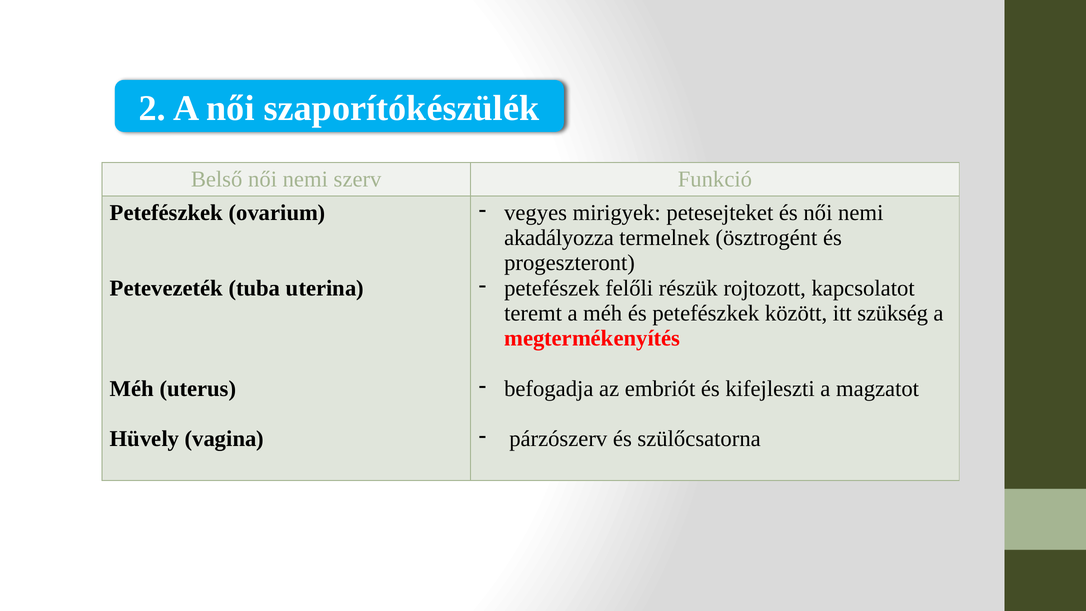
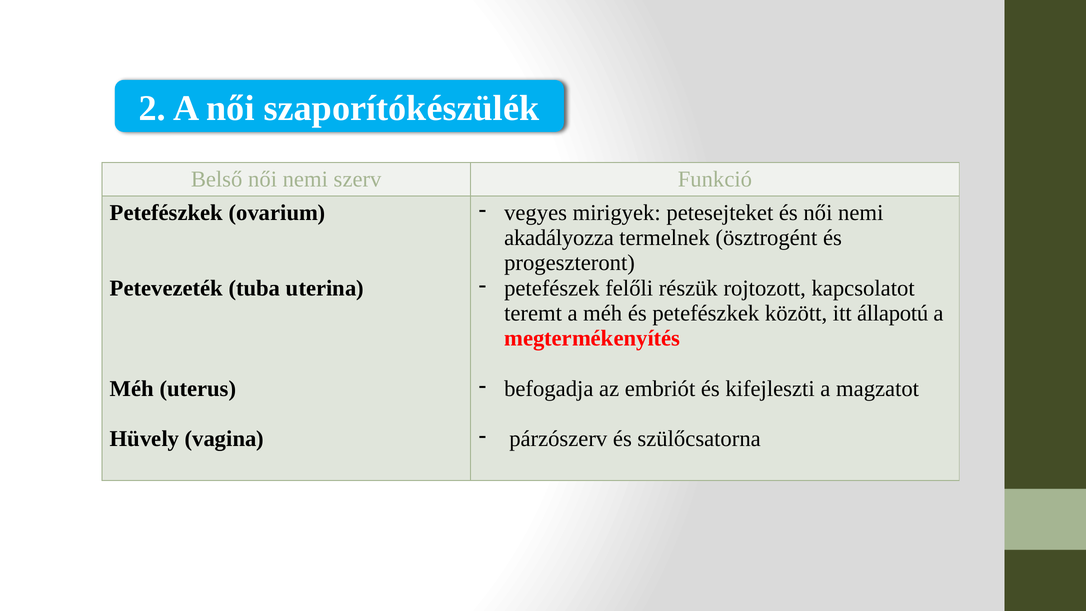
szükség: szükség -> állapotú
